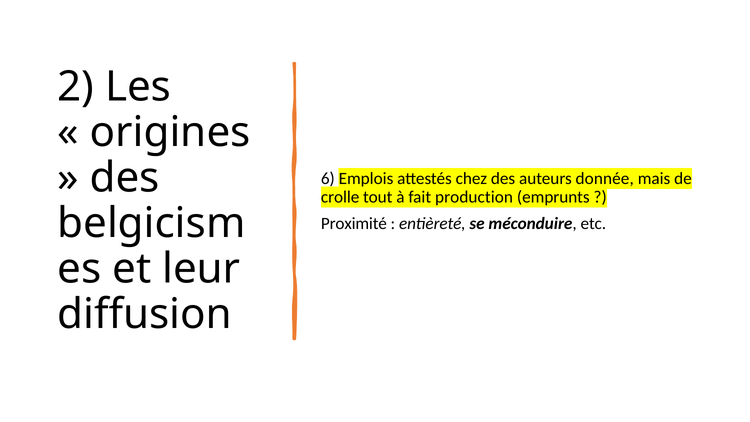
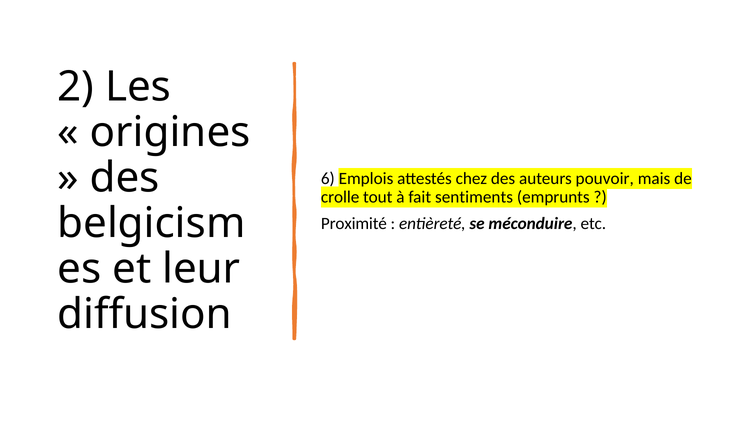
donnée: donnée -> pouvoir
production: production -> sentiments
